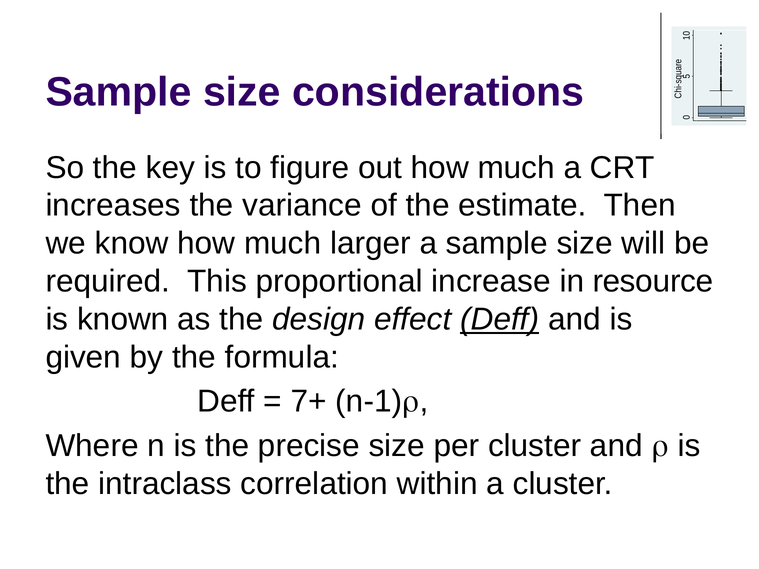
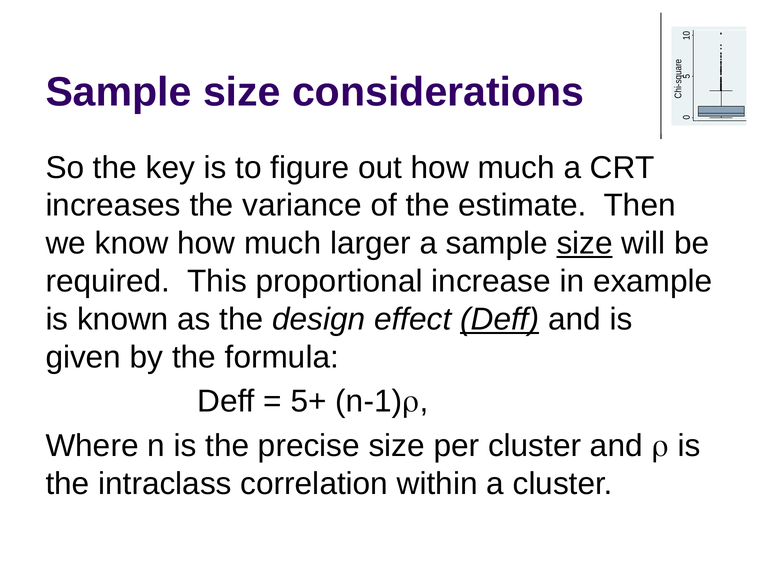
size at (585, 244) underline: none -> present
resource: resource -> example
7+: 7+ -> 5+
